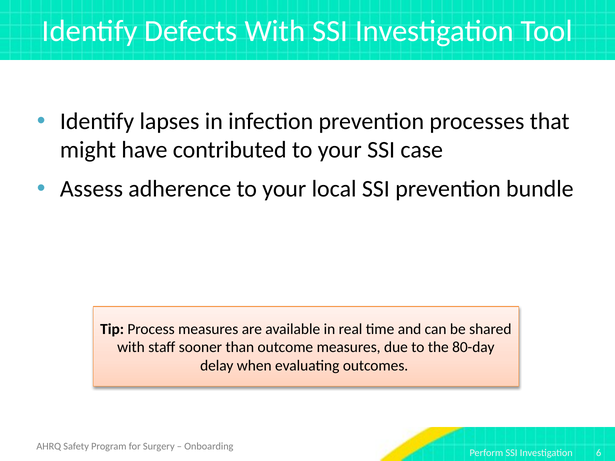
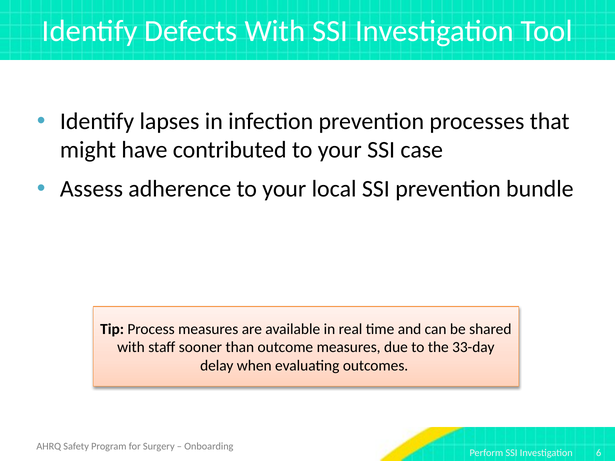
80-day: 80-day -> 33-day
